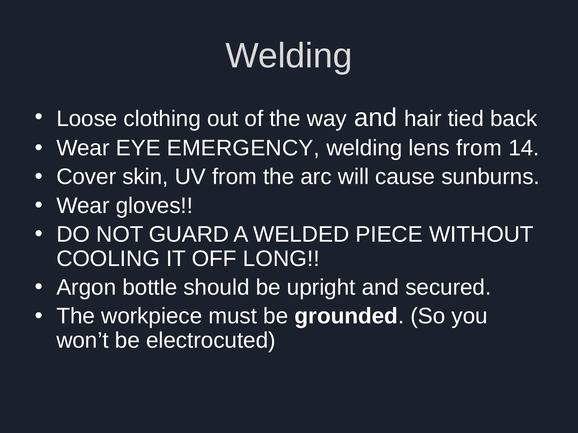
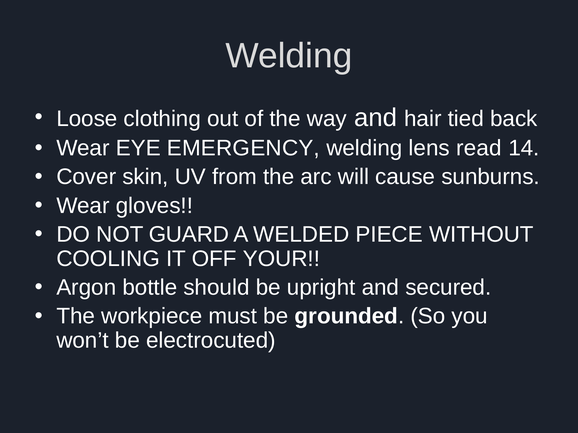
lens from: from -> read
LONG: LONG -> YOUR
